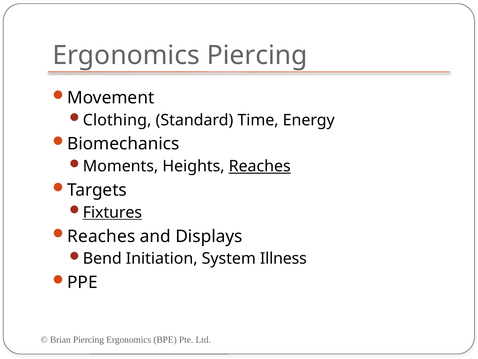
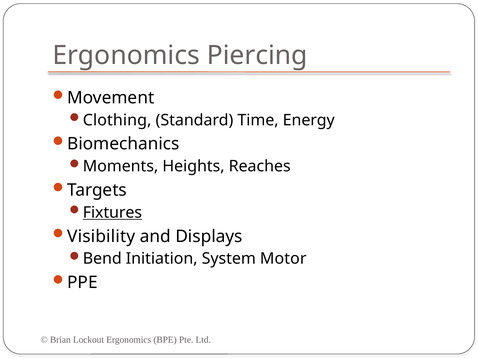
Reaches at (260, 166) underline: present -> none
Reaches at (101, 236): Reaches -> Visibility
Illness: Illness -> Motor
Brian Piercing: Piercing -> Lockout
